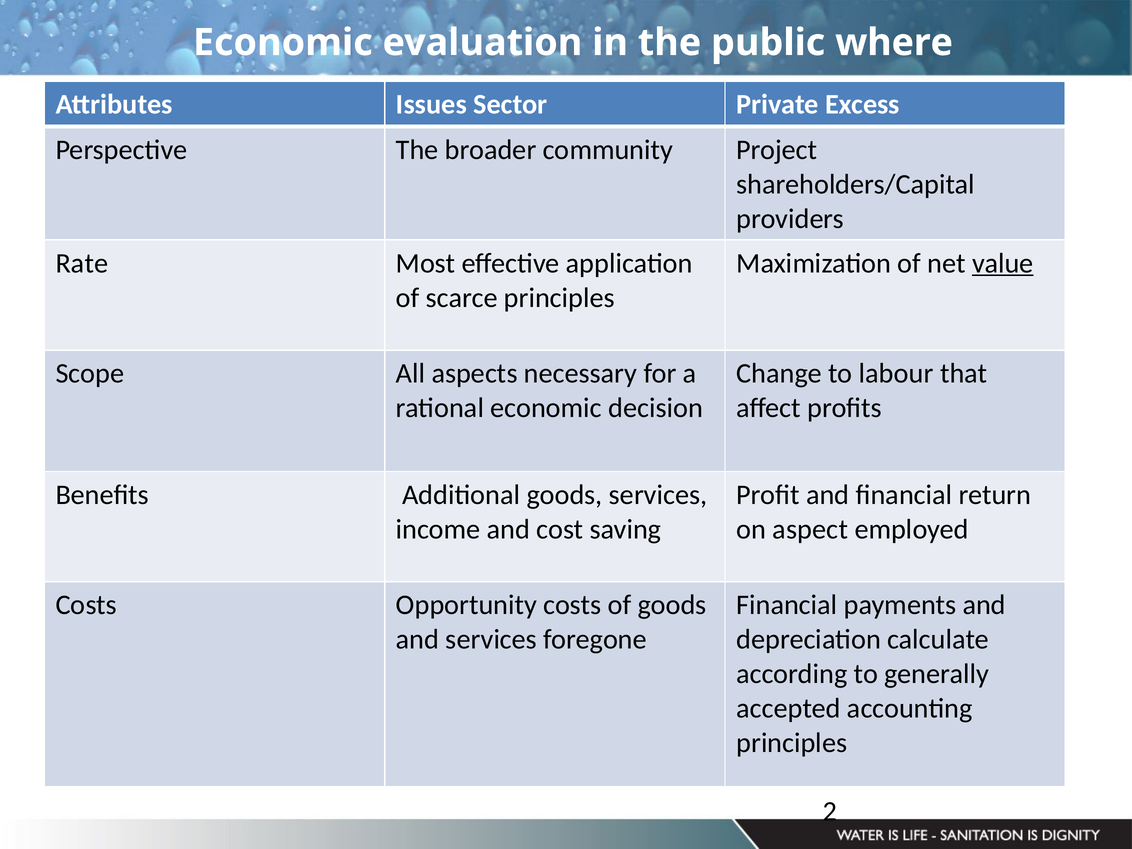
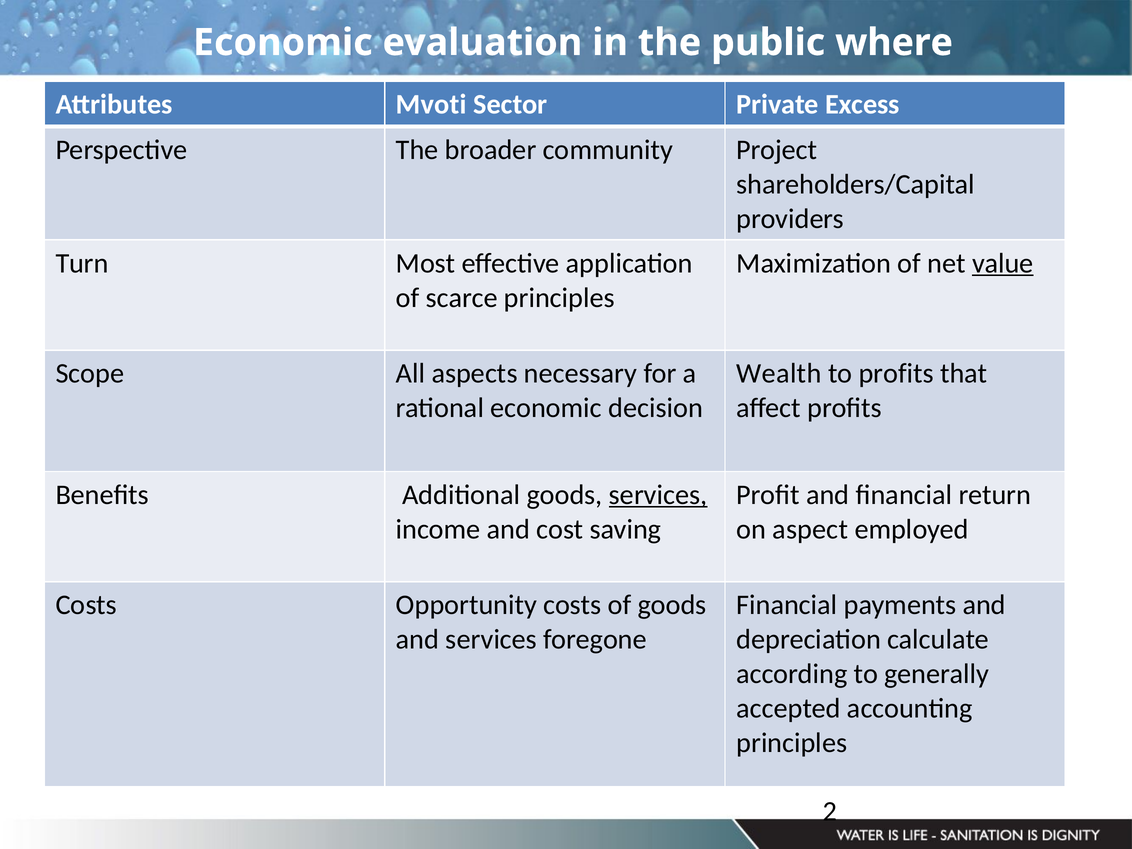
Issues: Issues -> Mvoti
Rate: Rate -> Turn
Change: Change -> Wealth
to labour: labour -> profits
services at (658, 495) underline: none -> present
